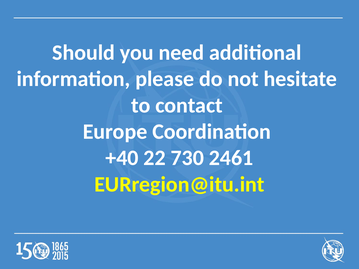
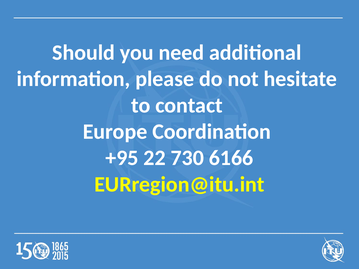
+40: +40 -> +95
2461: 2461 -> 6166
